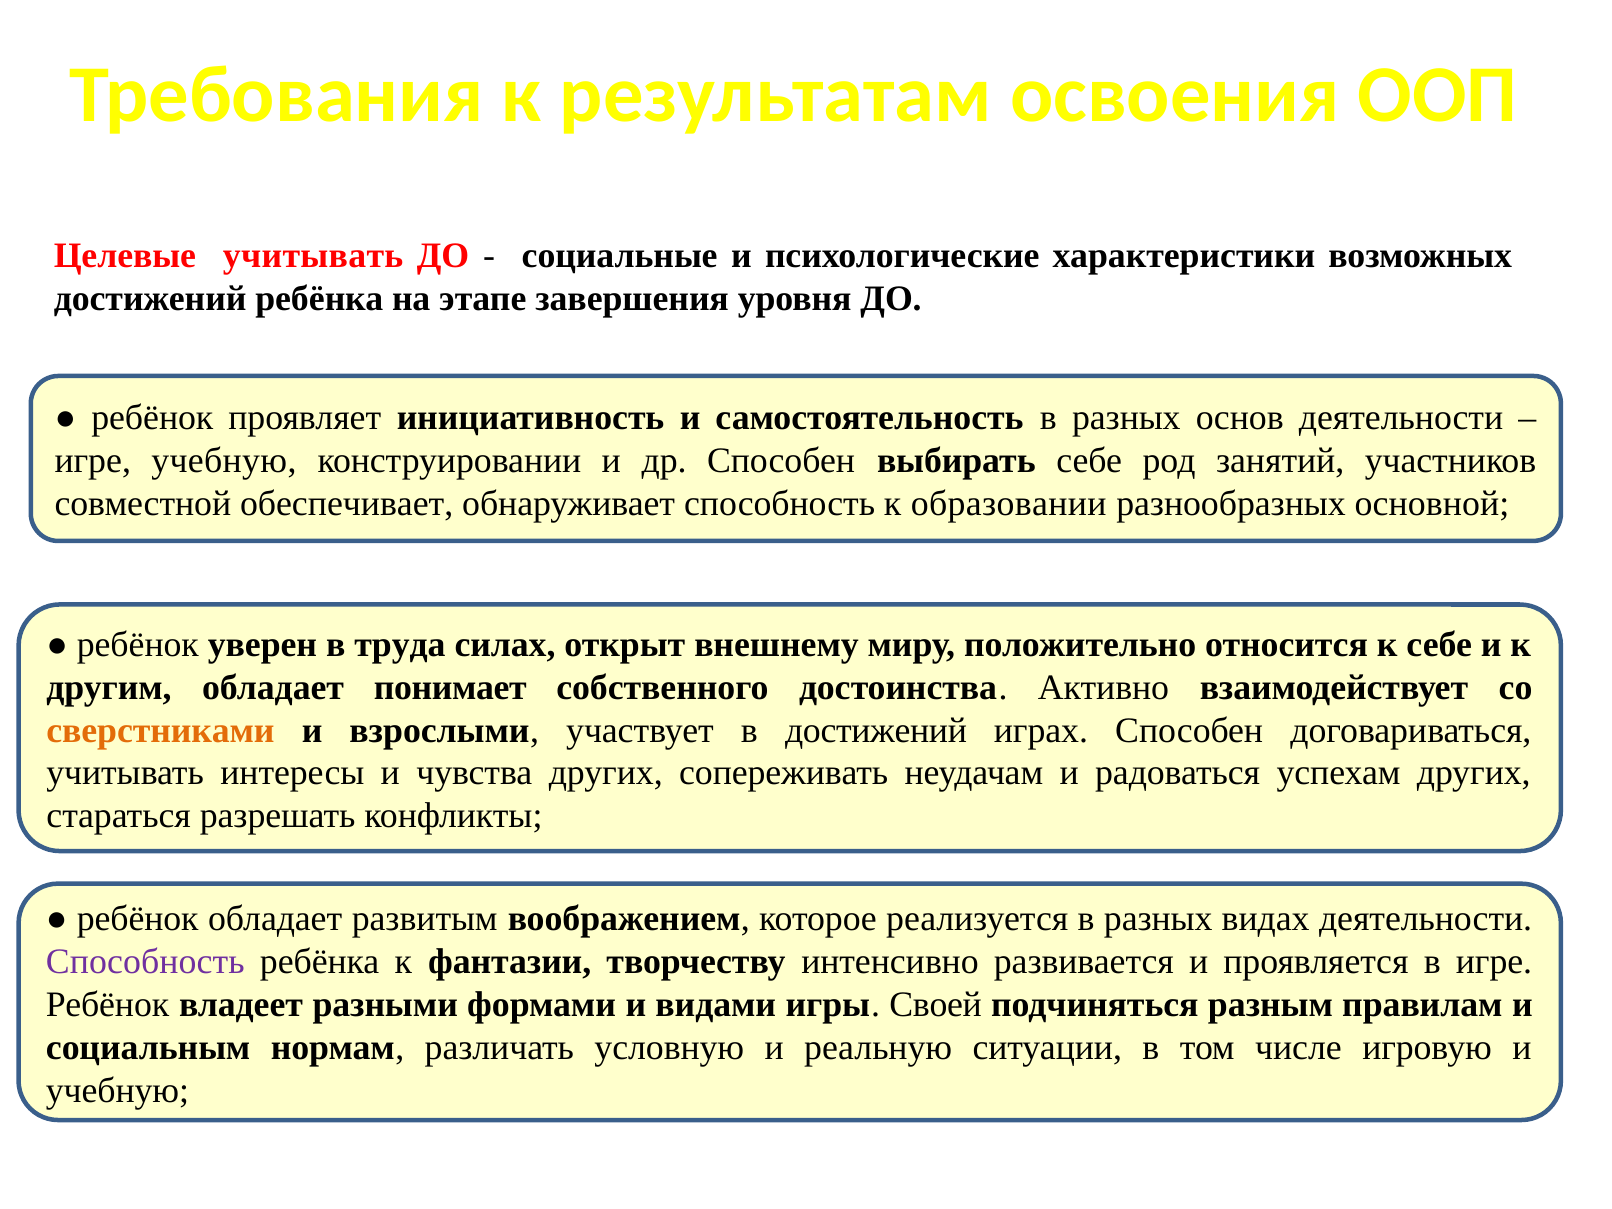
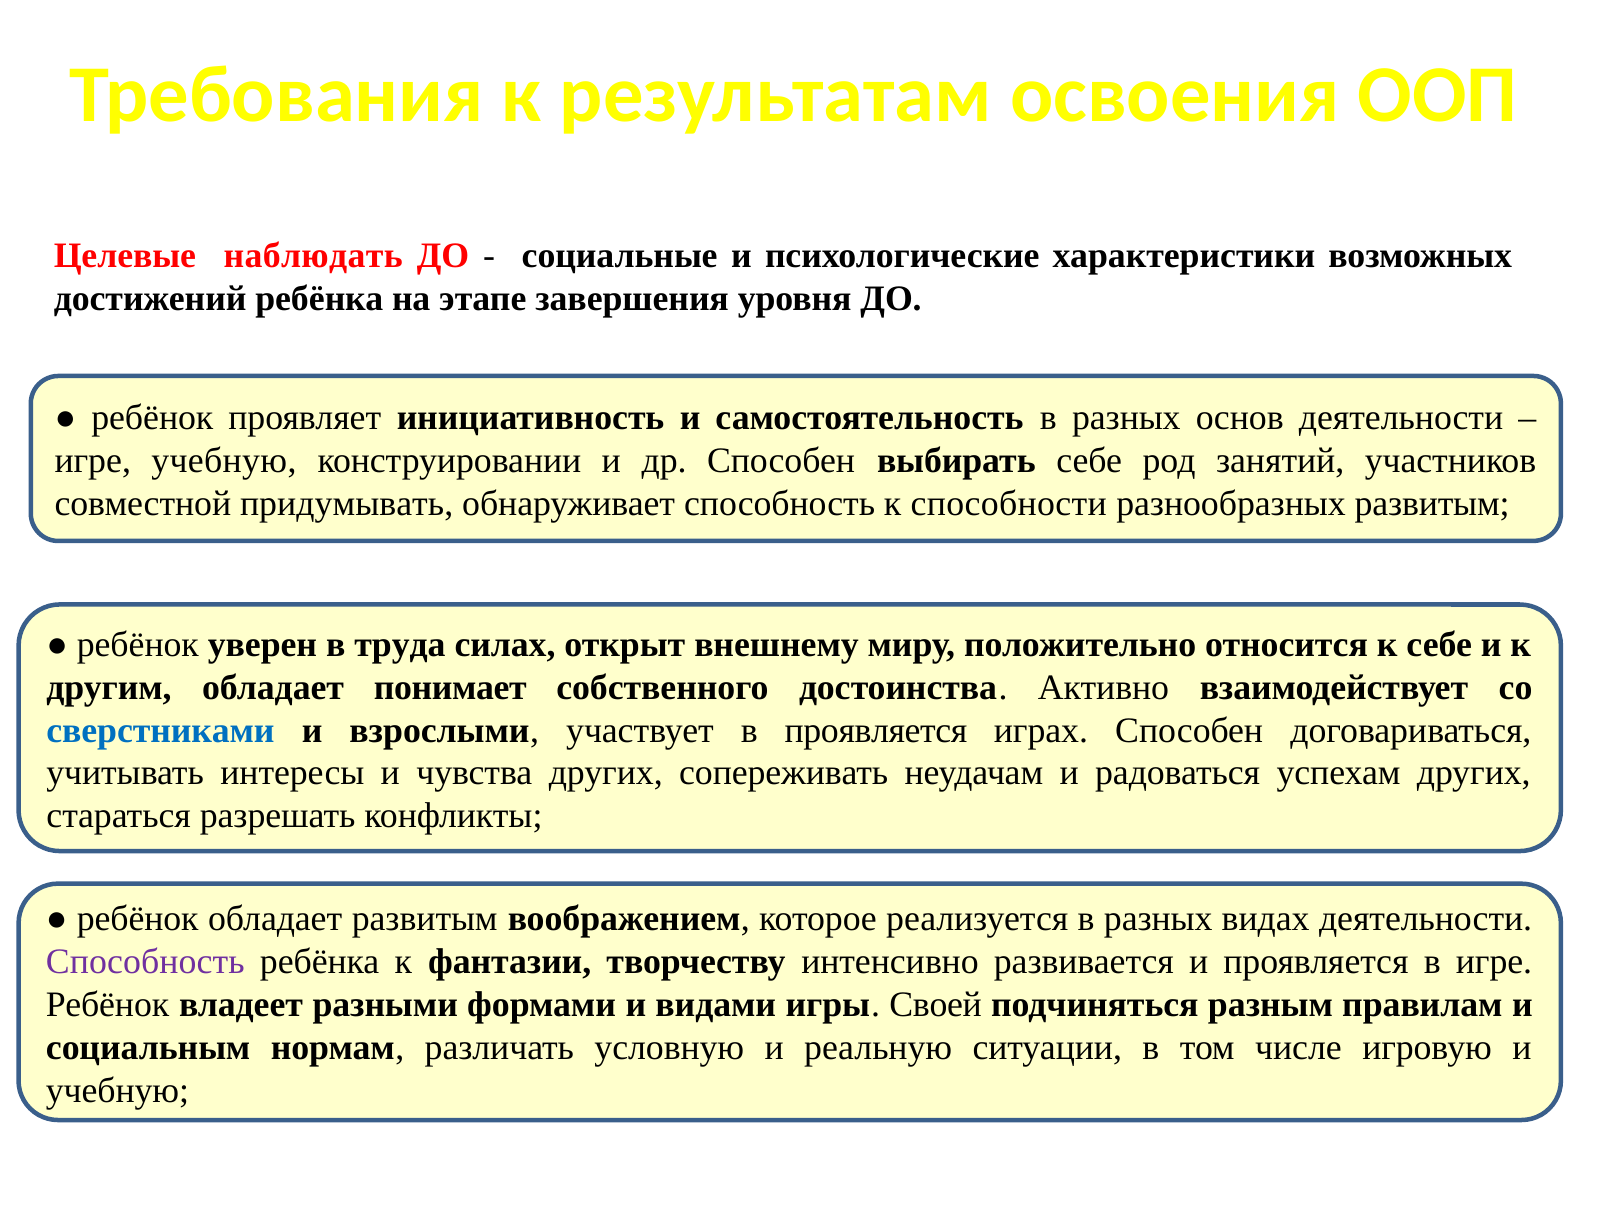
Целевые учитывать: учитывать -> наблюдать
обеспечивает: обеспечивает -> придумывать
образовании: образовании -> способности
разнообразных основной: основной -> развитым
сверстниками colour: orange -> blue
в достижений: достижений -> проявляется
